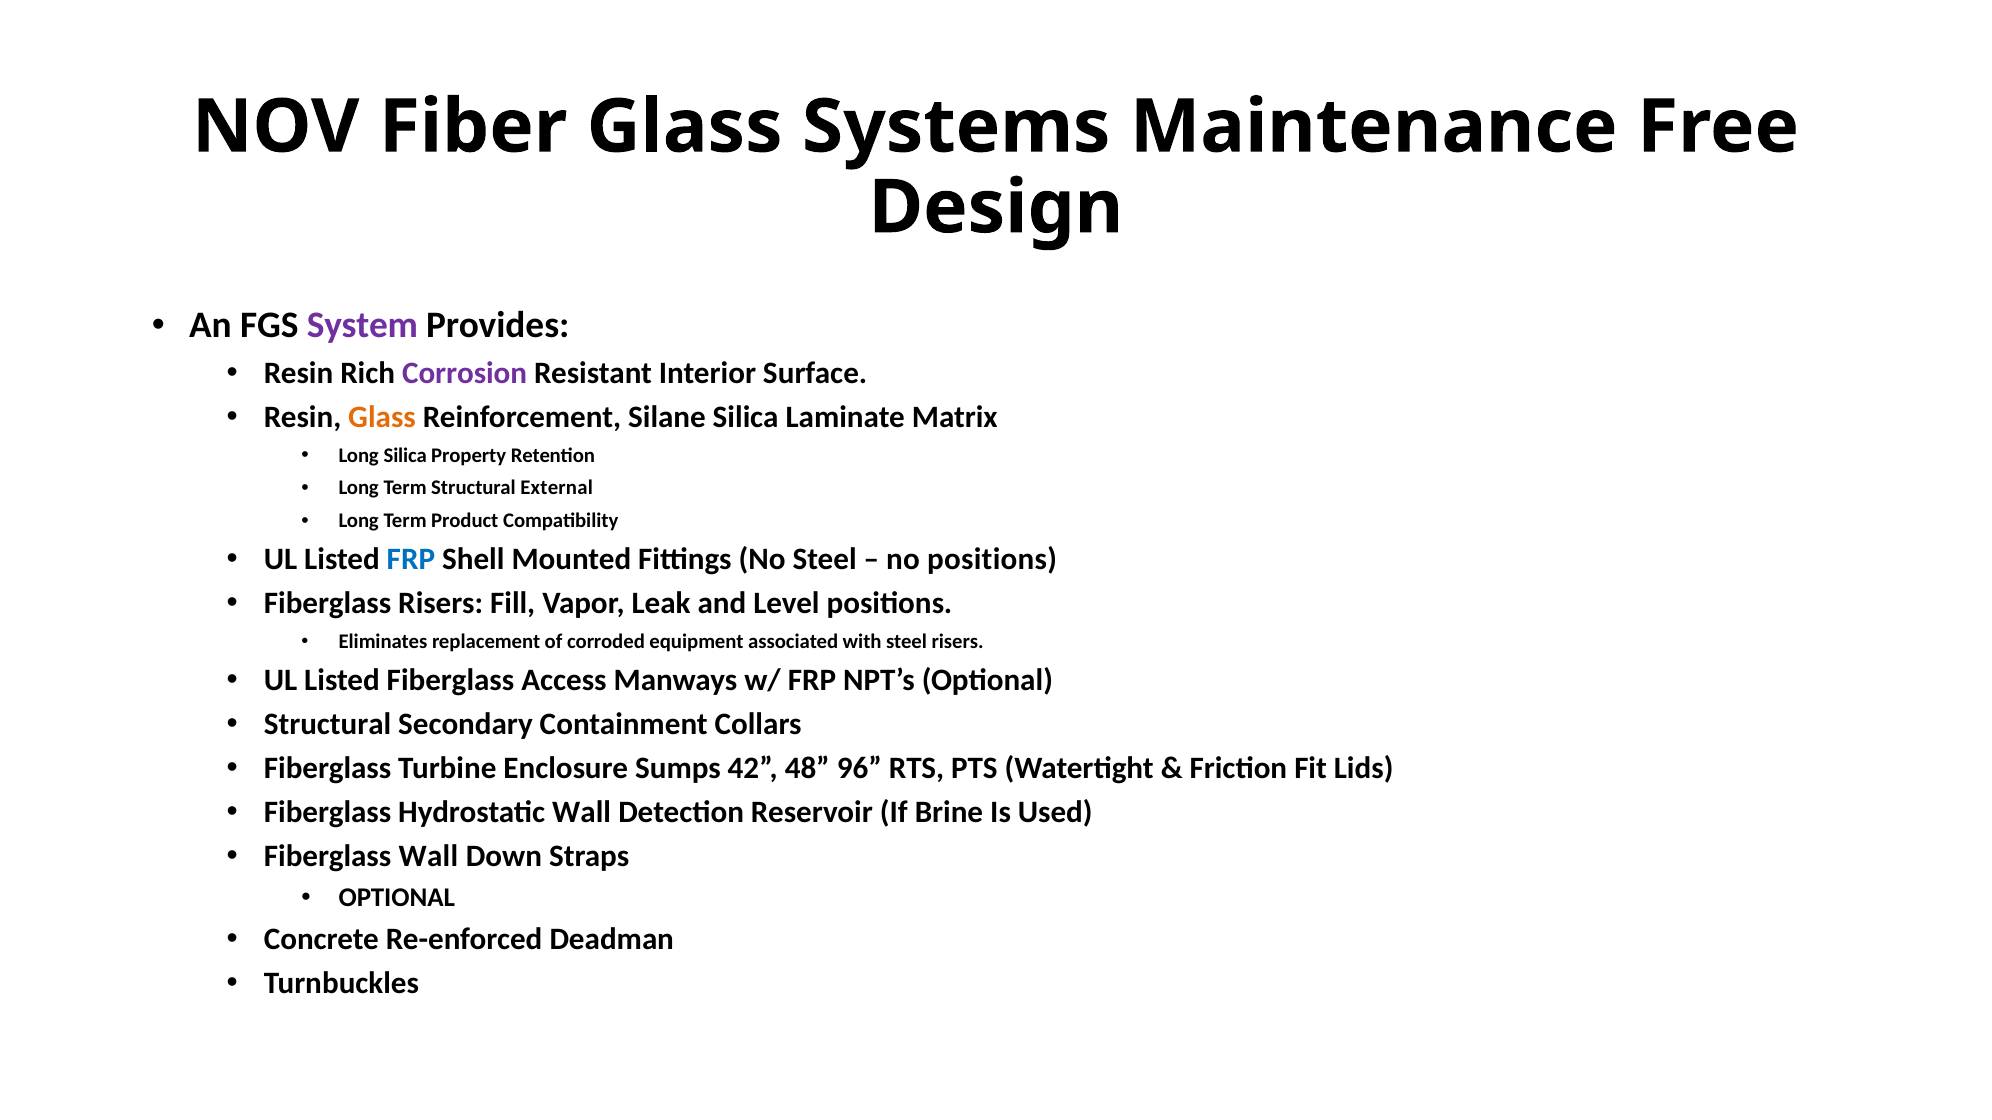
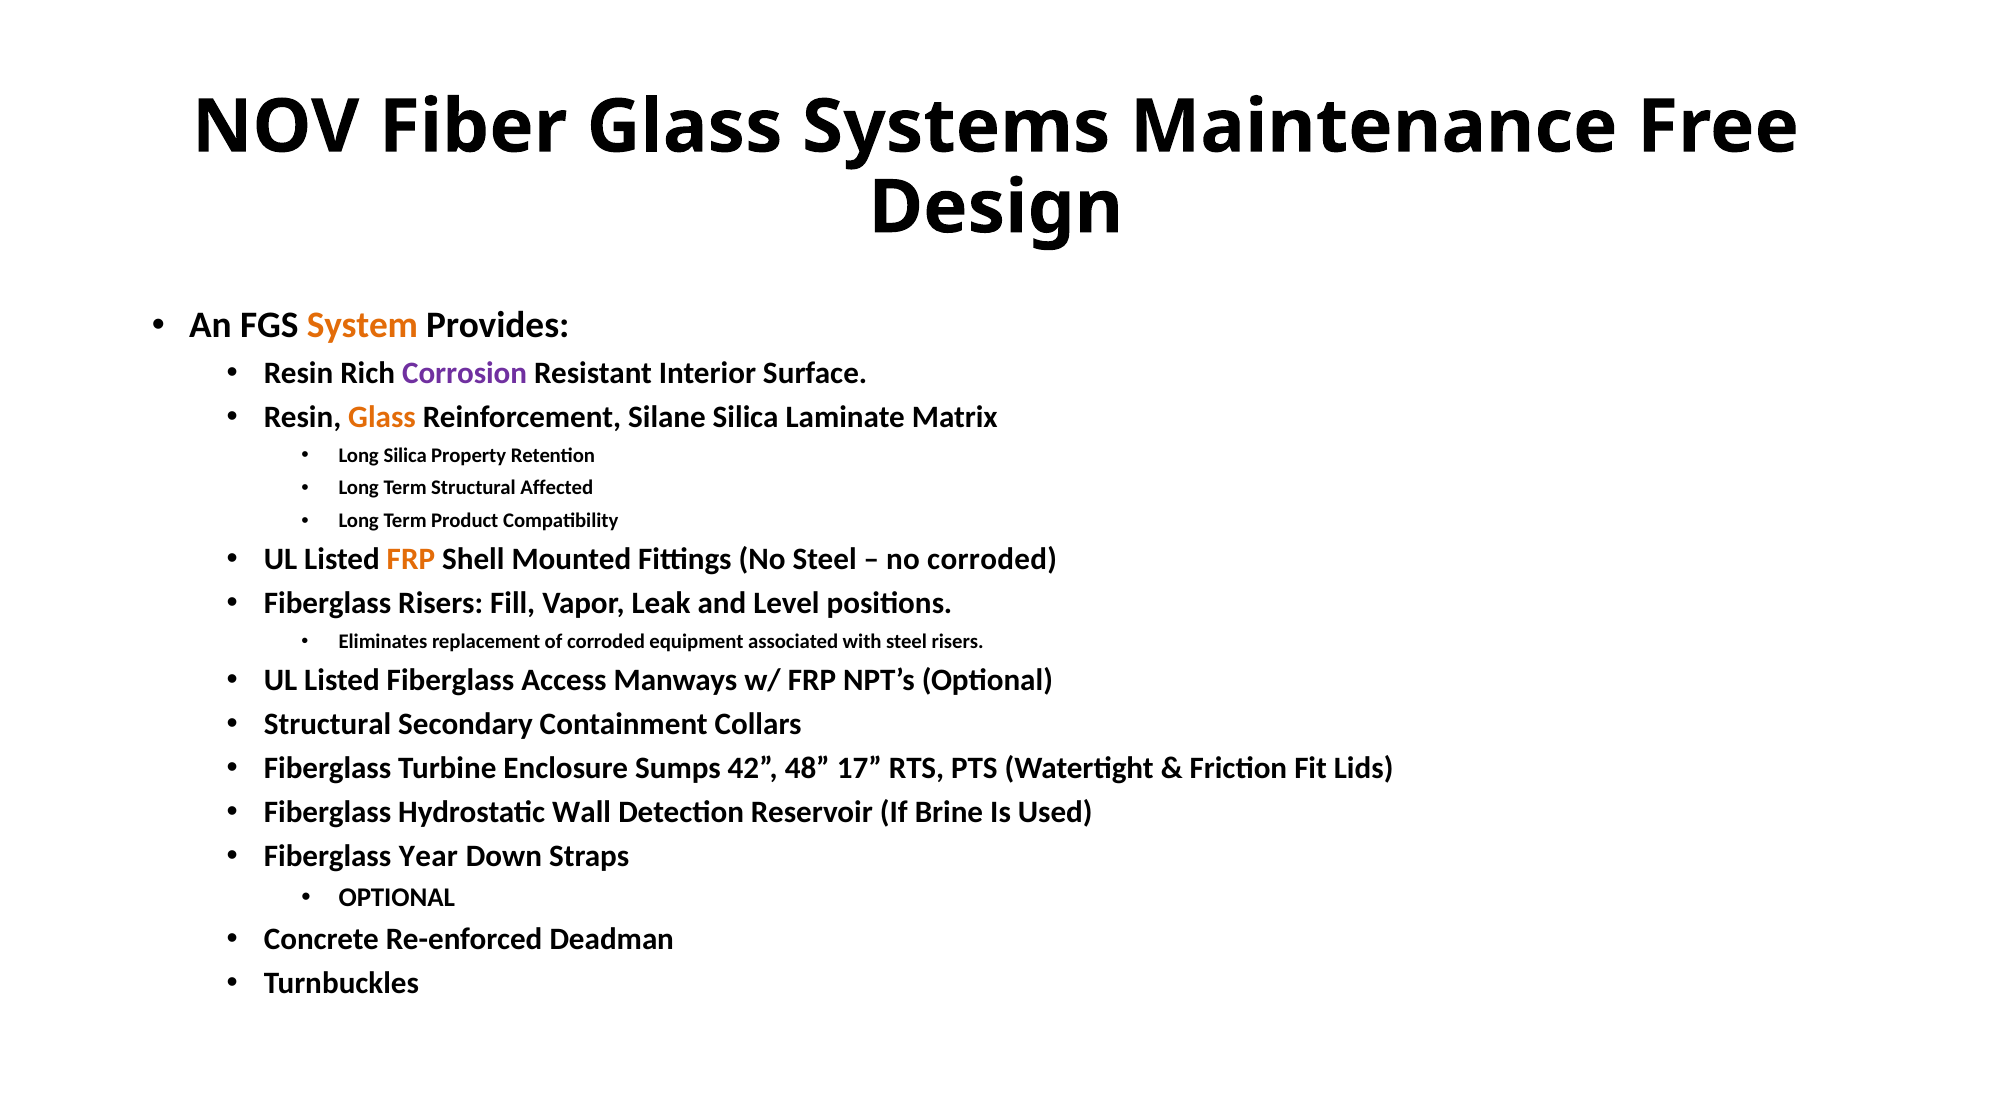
System colour: purple -> orange
External: External -> Affected
FRP at (411, 560) colour: blue -> orange
no positions: positions -> corroded
96: 96 -> 17
Fiberglass Wall: Wall -> Year
